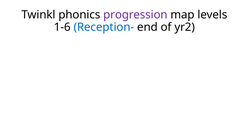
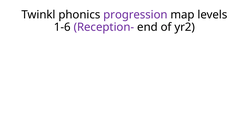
Reception- colour: blue -> purple
